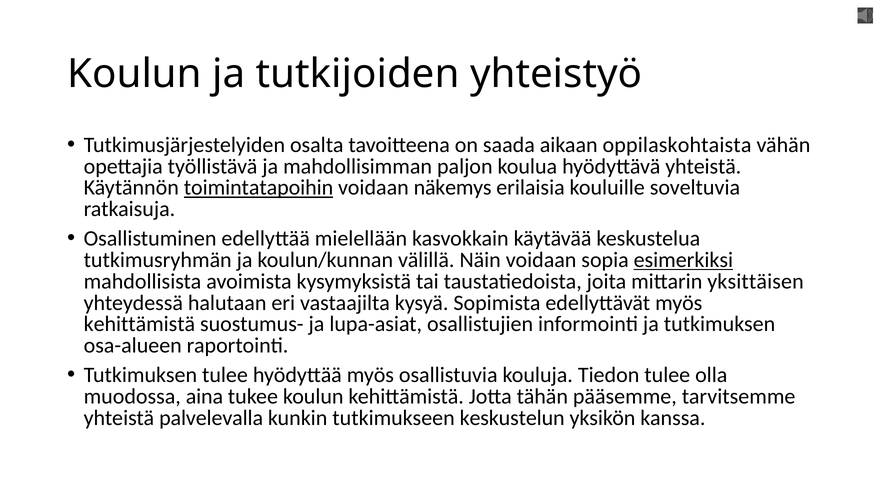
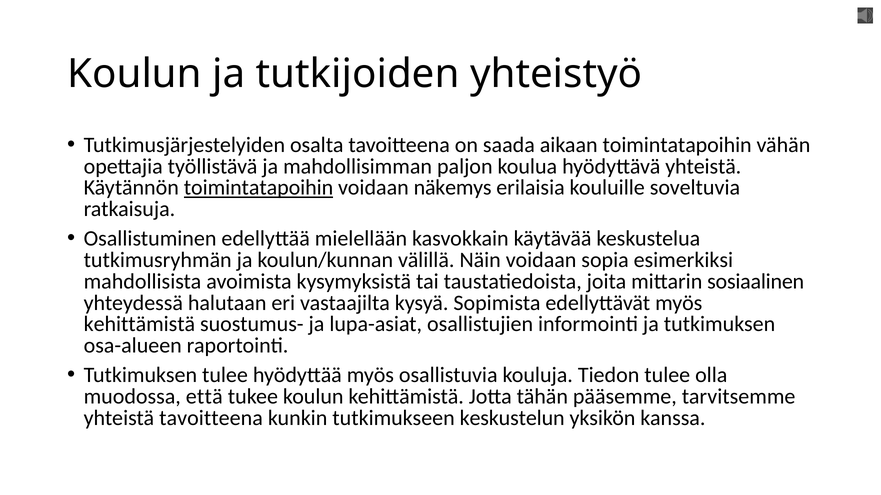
aikaan oppilaskohtaista: oppilaskohtaista -> toimintatapoihin
esimerkiksi underline: present -> none
yksittäisen: yksittäisen -> sosiaalinen
aina: aina -> että
yhteistä palvelevalla: palvelevalla -> tavoitteena
